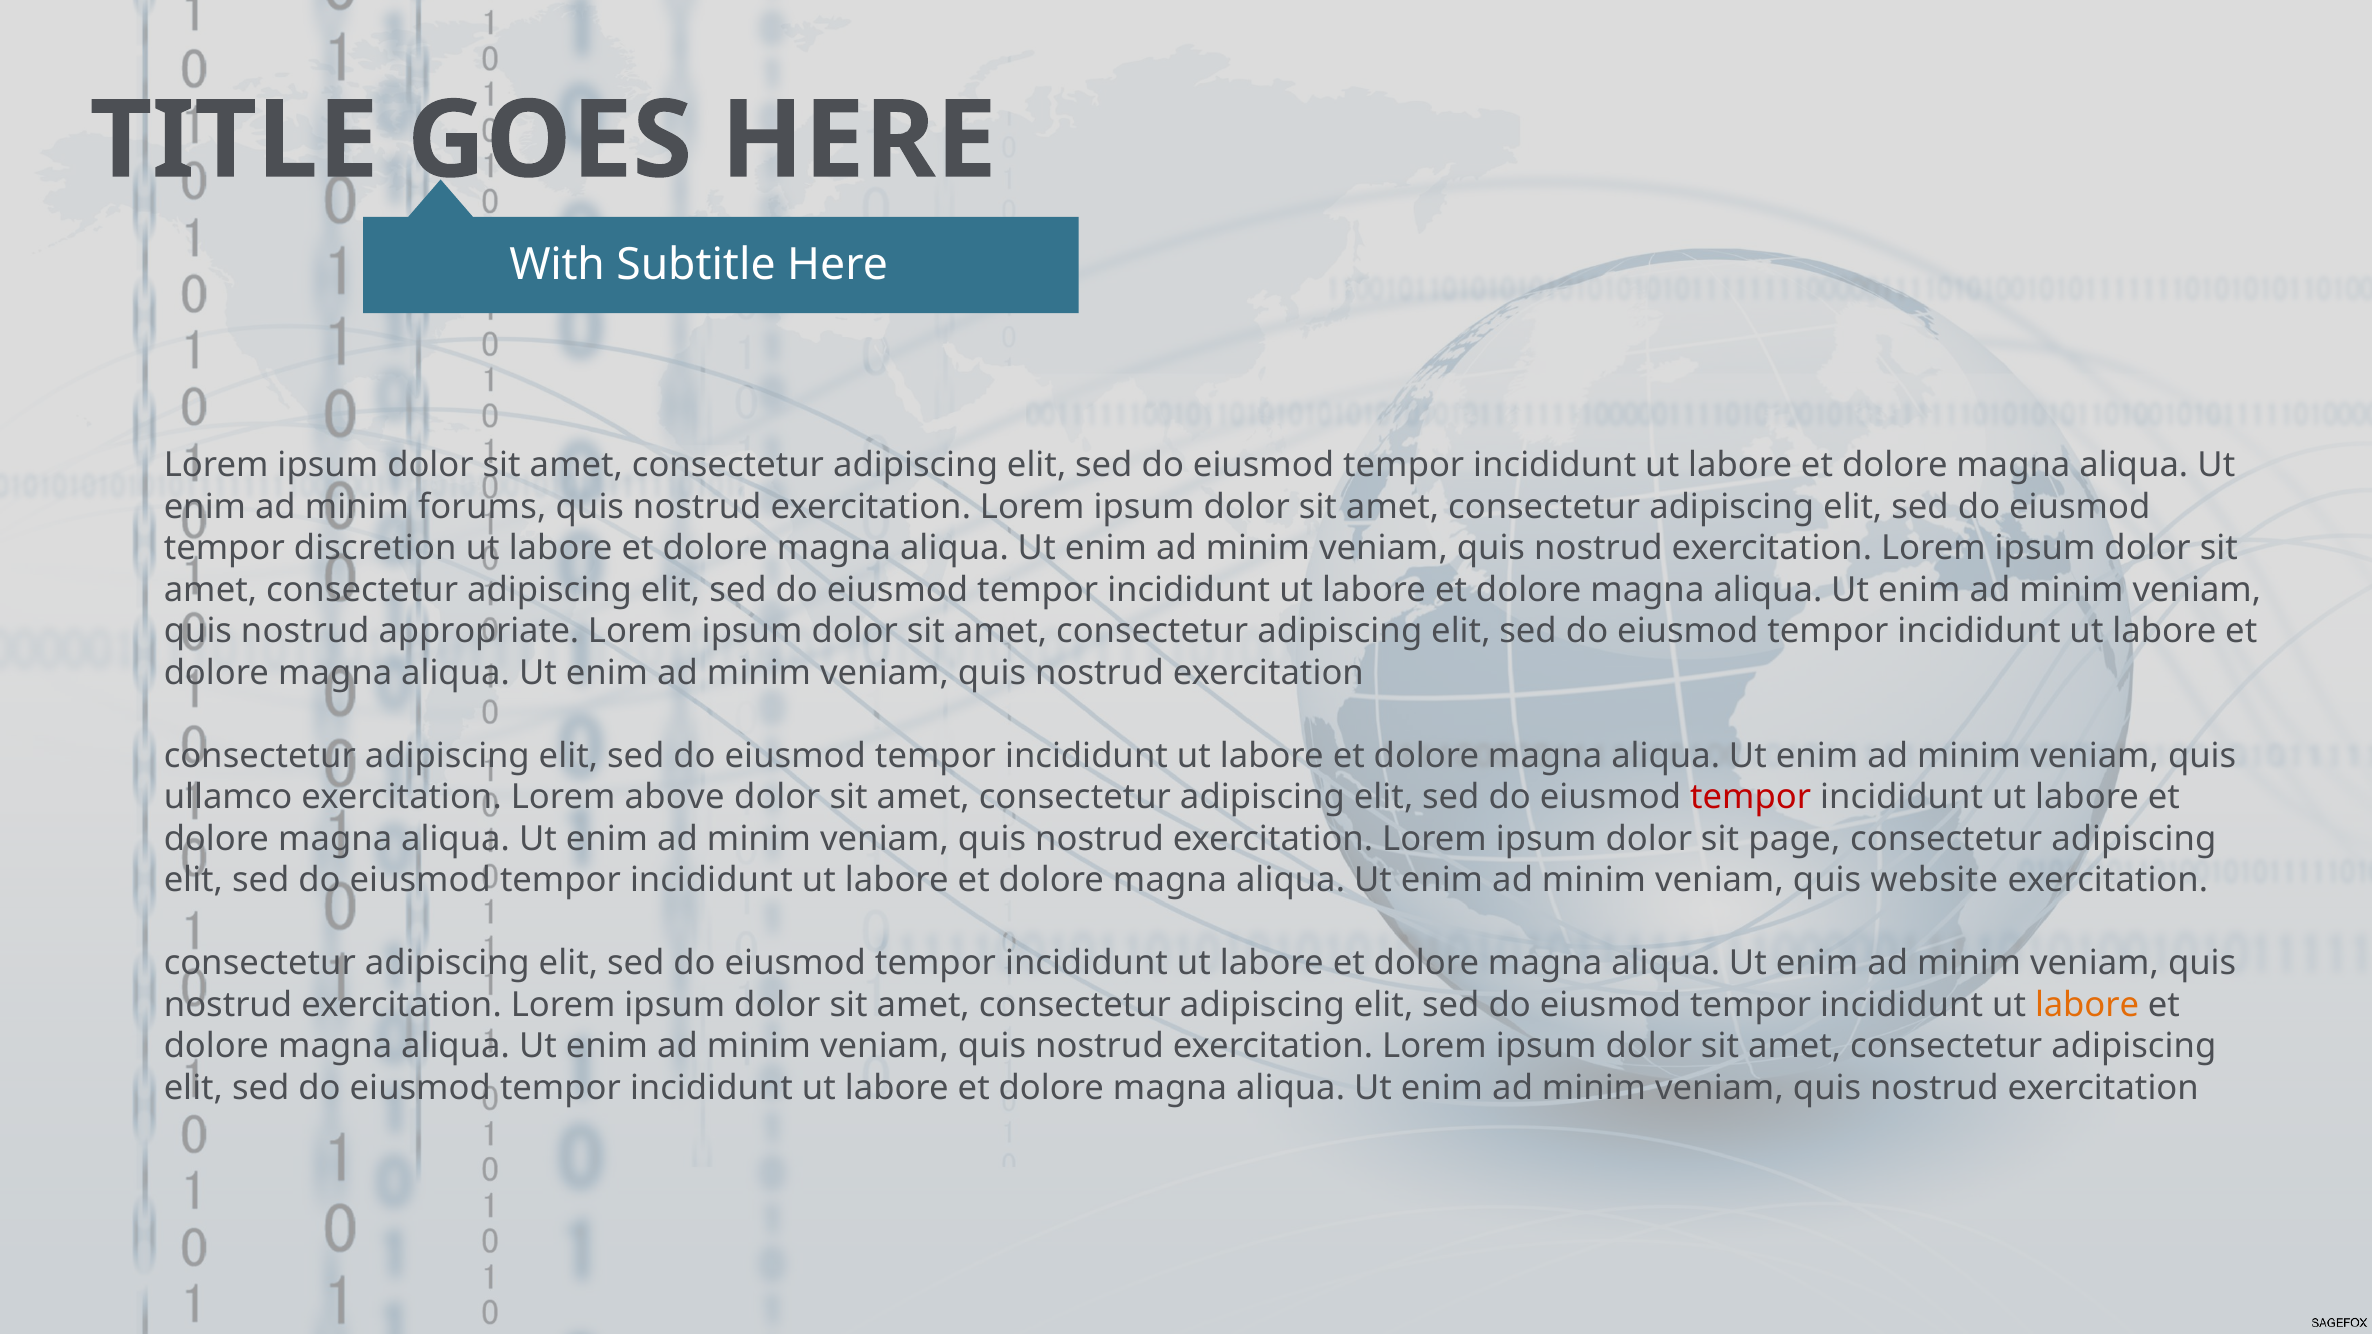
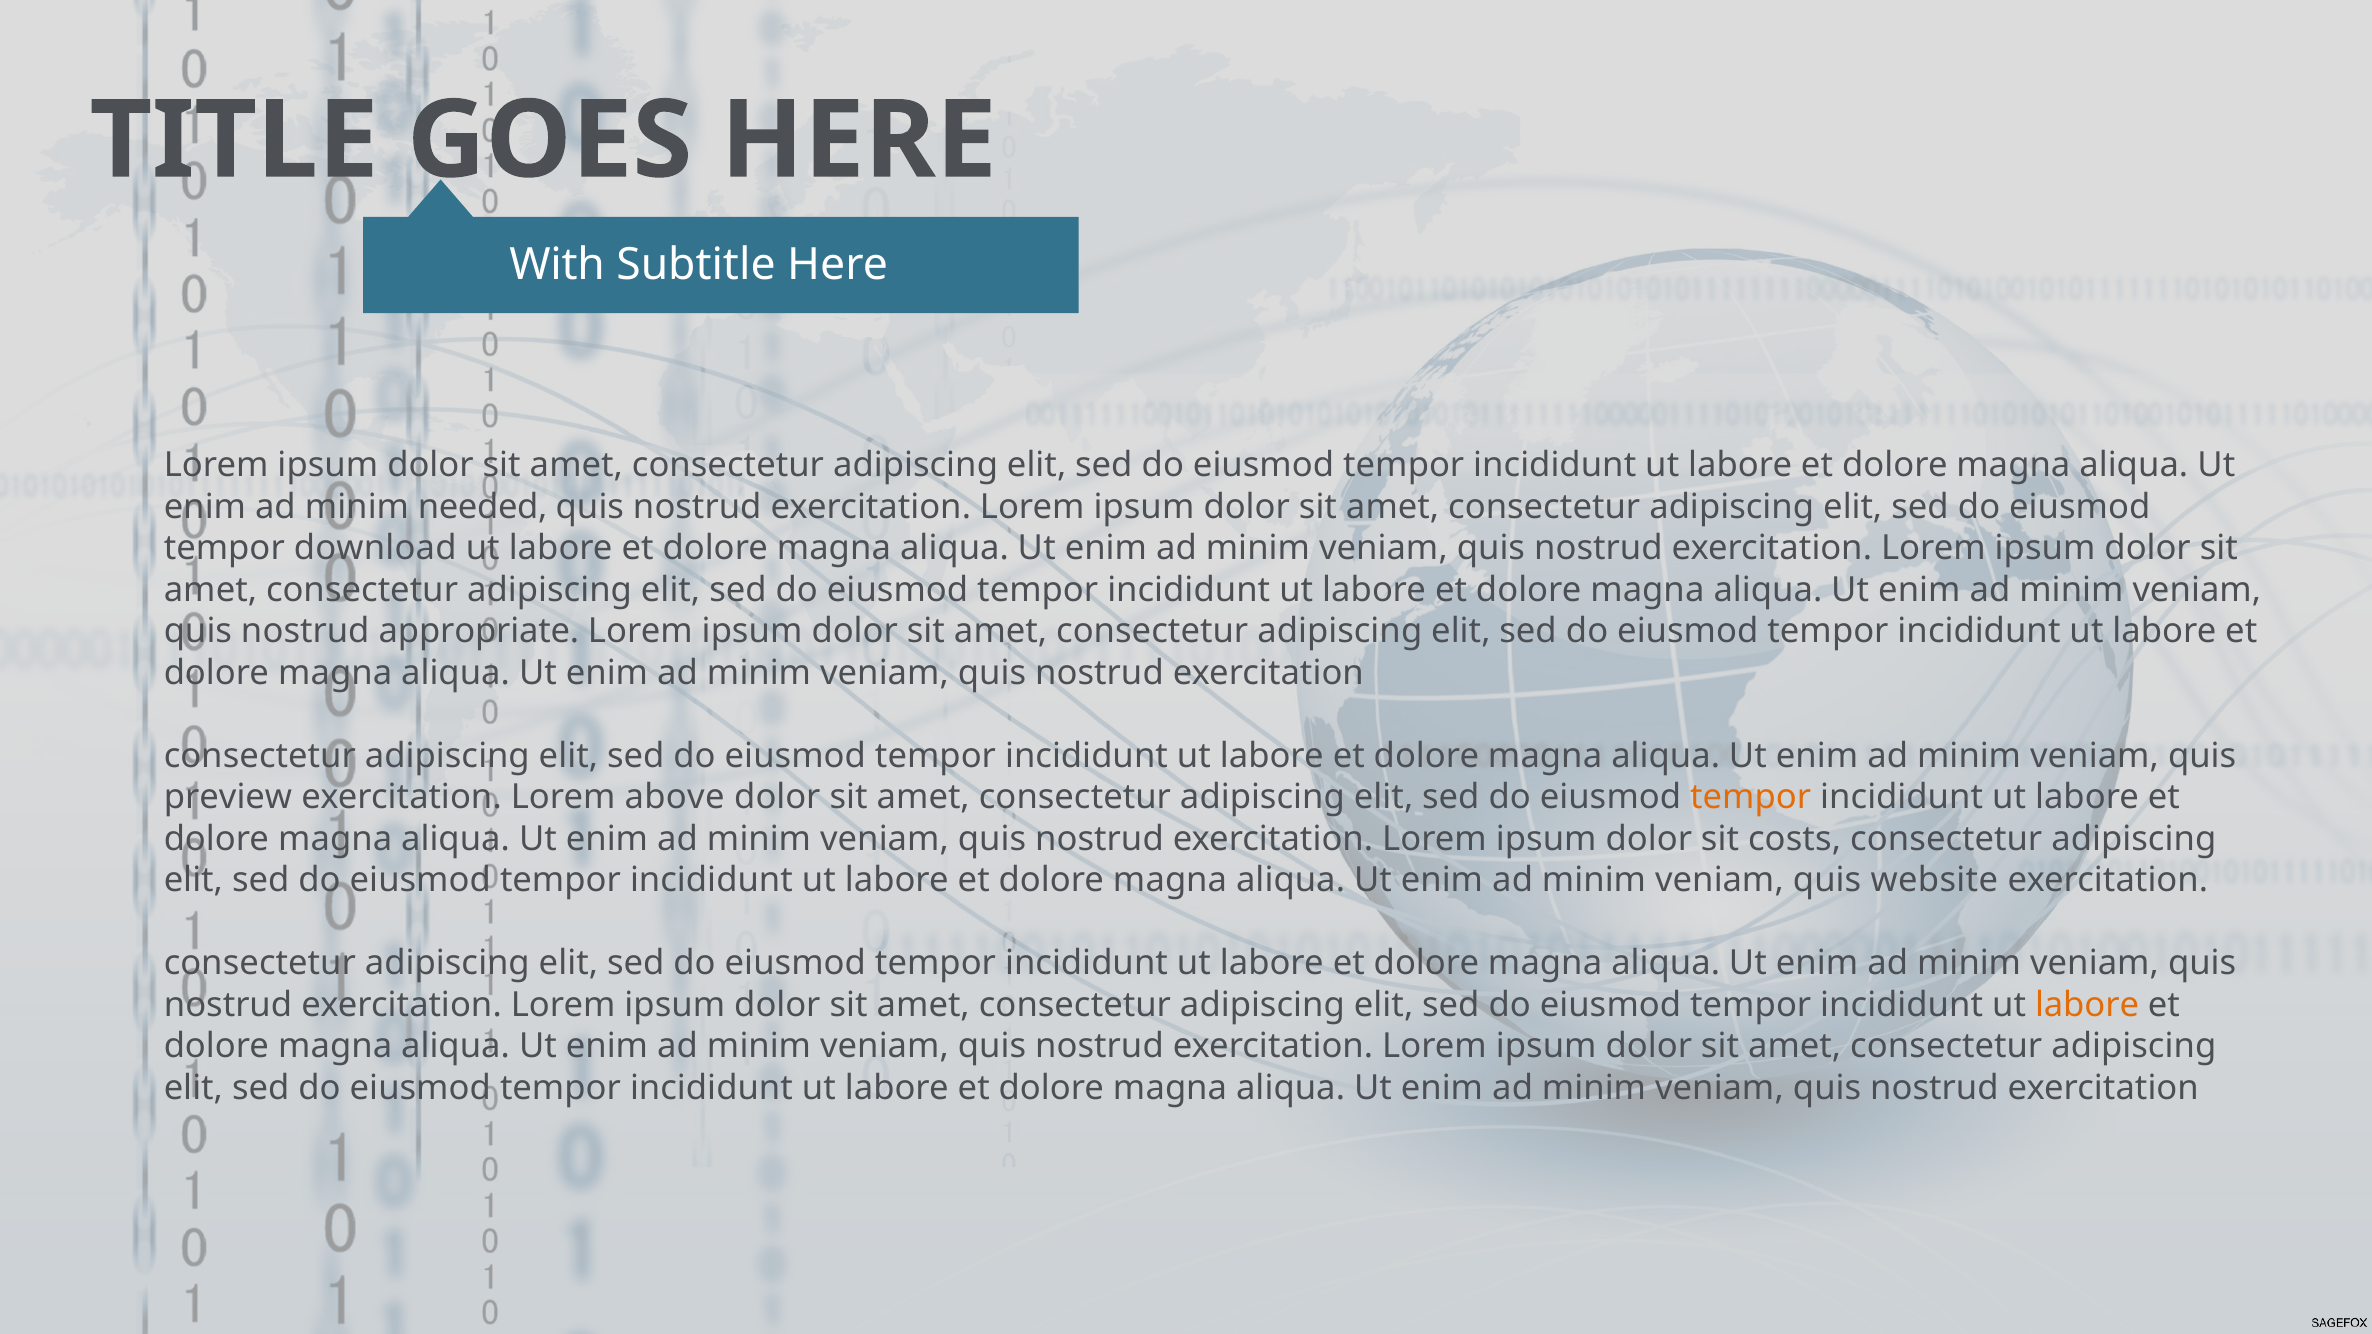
forums: forums -> needed
discretion: discretion -> download
ullamco: ullamco -> preview
tempor at (1751, 797) colour: red -> orange
page: page -> costs
